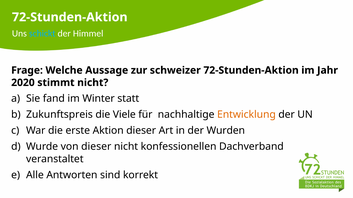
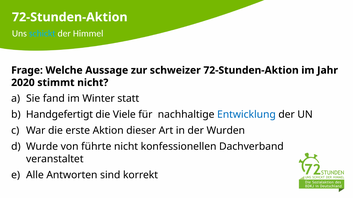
Zukunftspreis: Zukunftspreis -> Handgefertigt
Entwicklung colour: orange -> blue
von dieser: dieser -> führte
